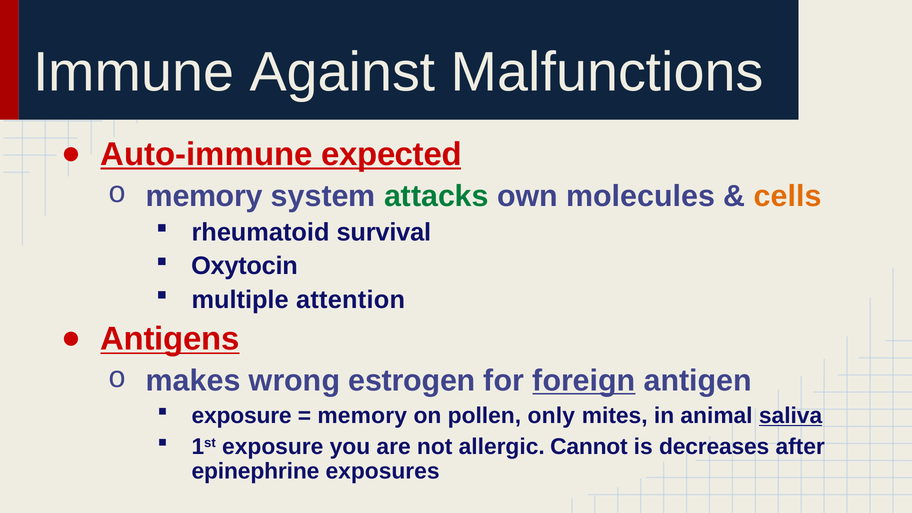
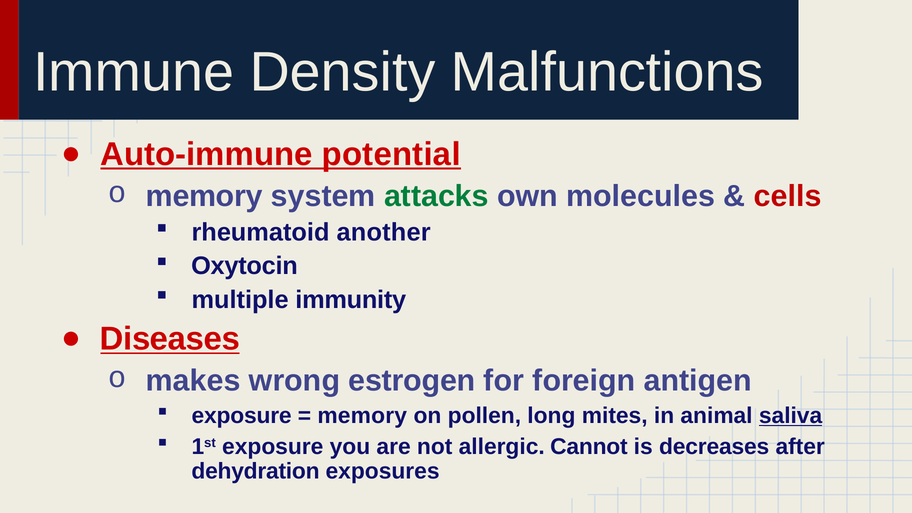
Against: Against -> Density
expected: expected -> potential
cells colour: orange -> red
survival: survival -> another
attention: attention -> immunity
Antigens: Antigens -> Diseases
foreign underline: present -> none
only: only -> long
epinephrine: epinephrine -> dehydration
